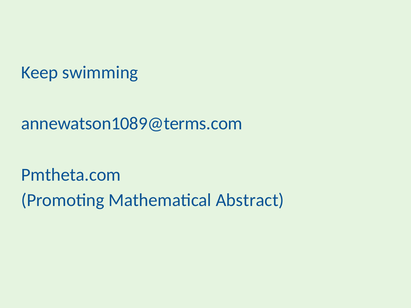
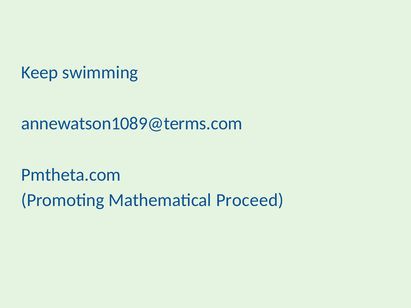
Abstract: Abstract -> Proceed
